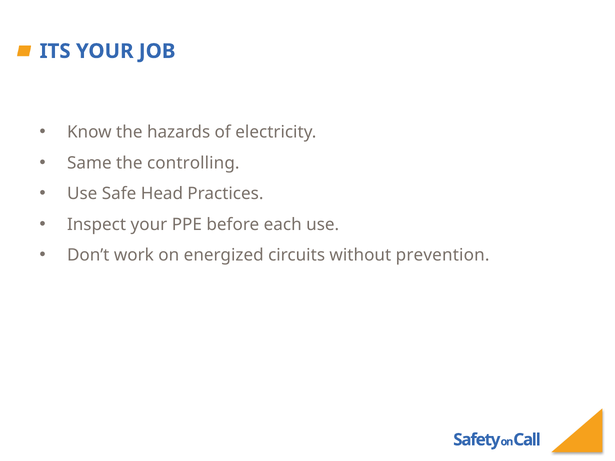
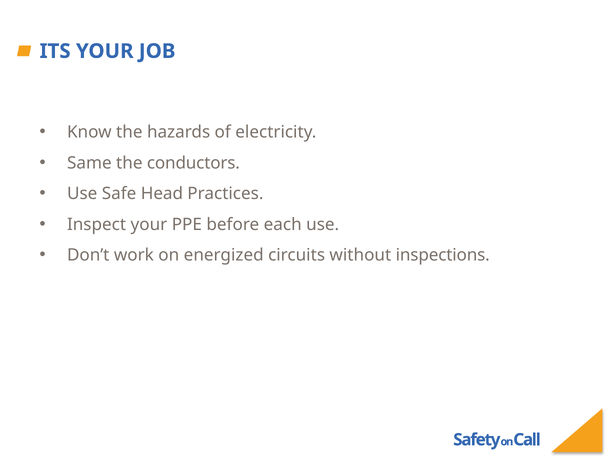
controlling: controlling -> conductors
prevention: prevention -> inspections
